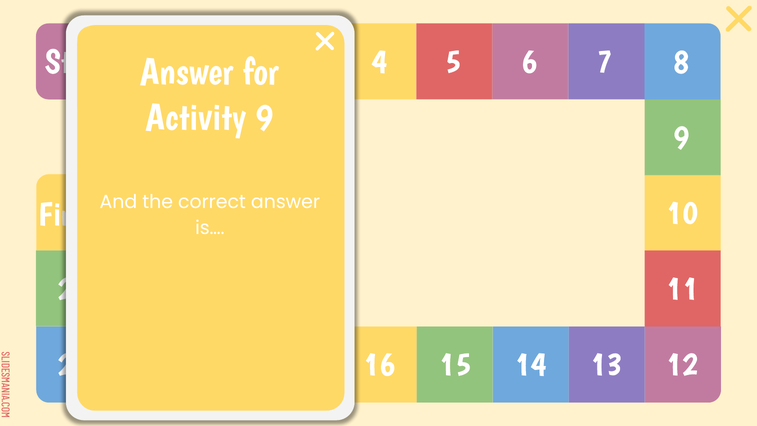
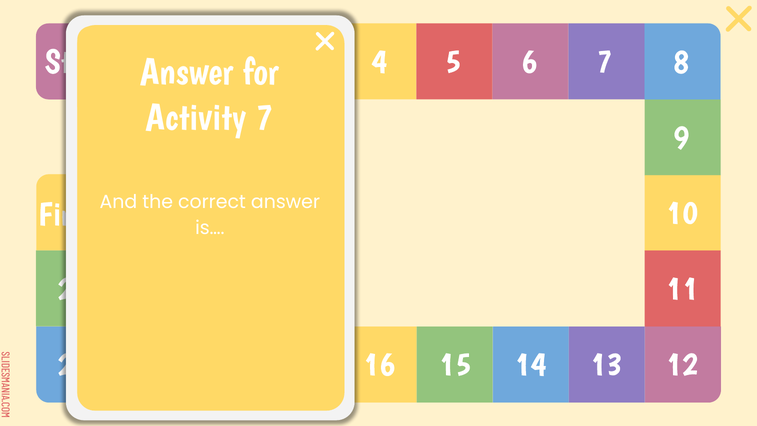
9: 9 -> 7
